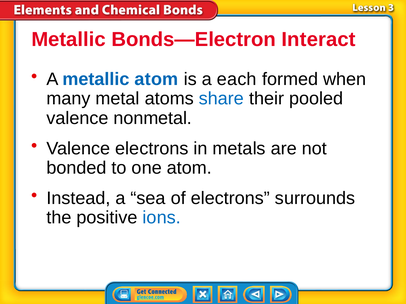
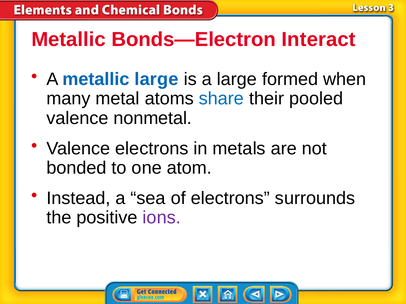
metallic atom: atom -> large
a each: each -> large
ions colour: blue -> purple
